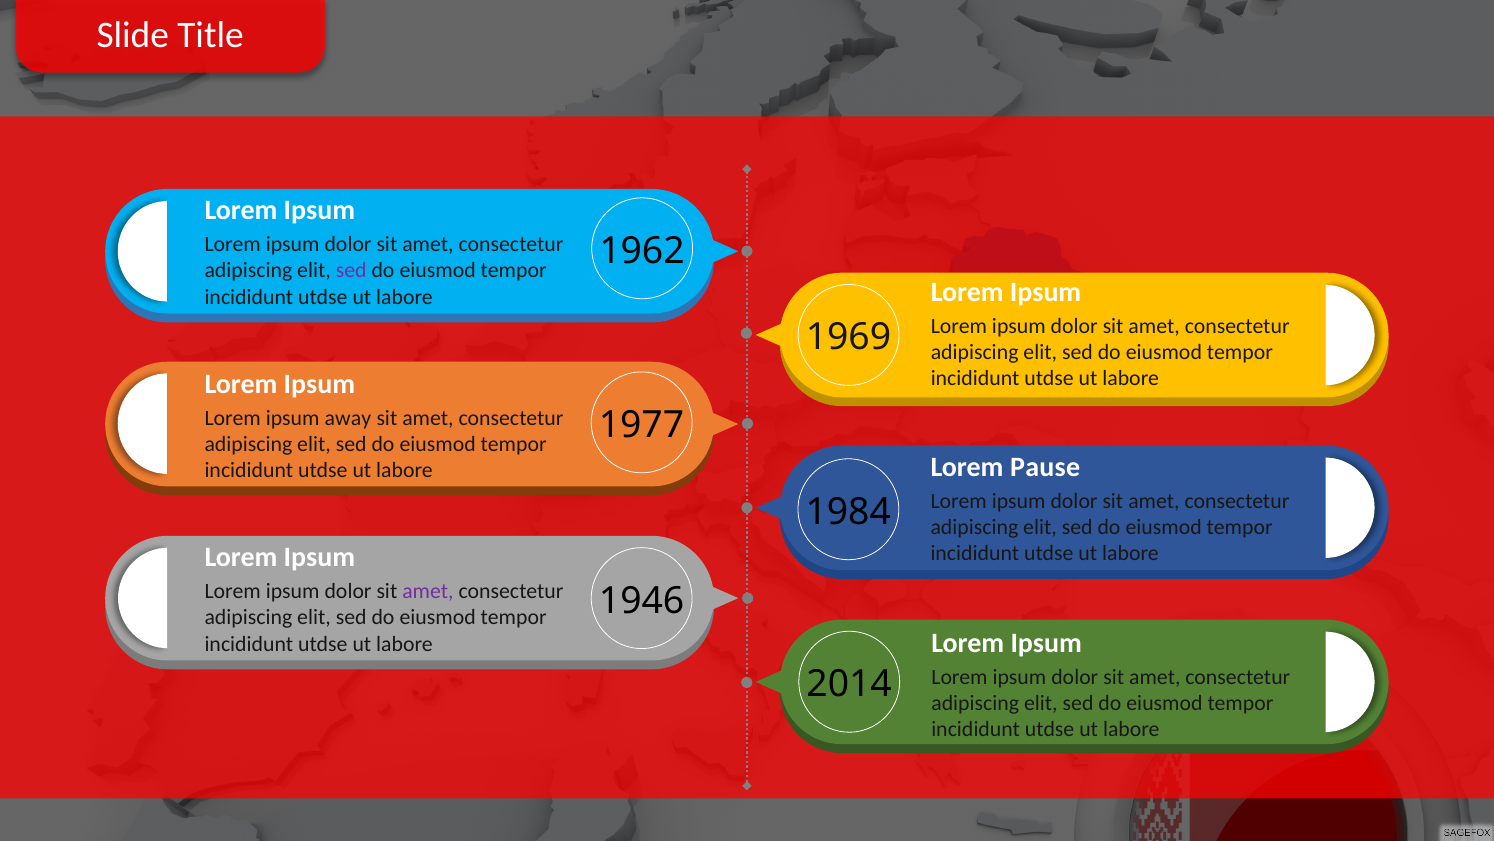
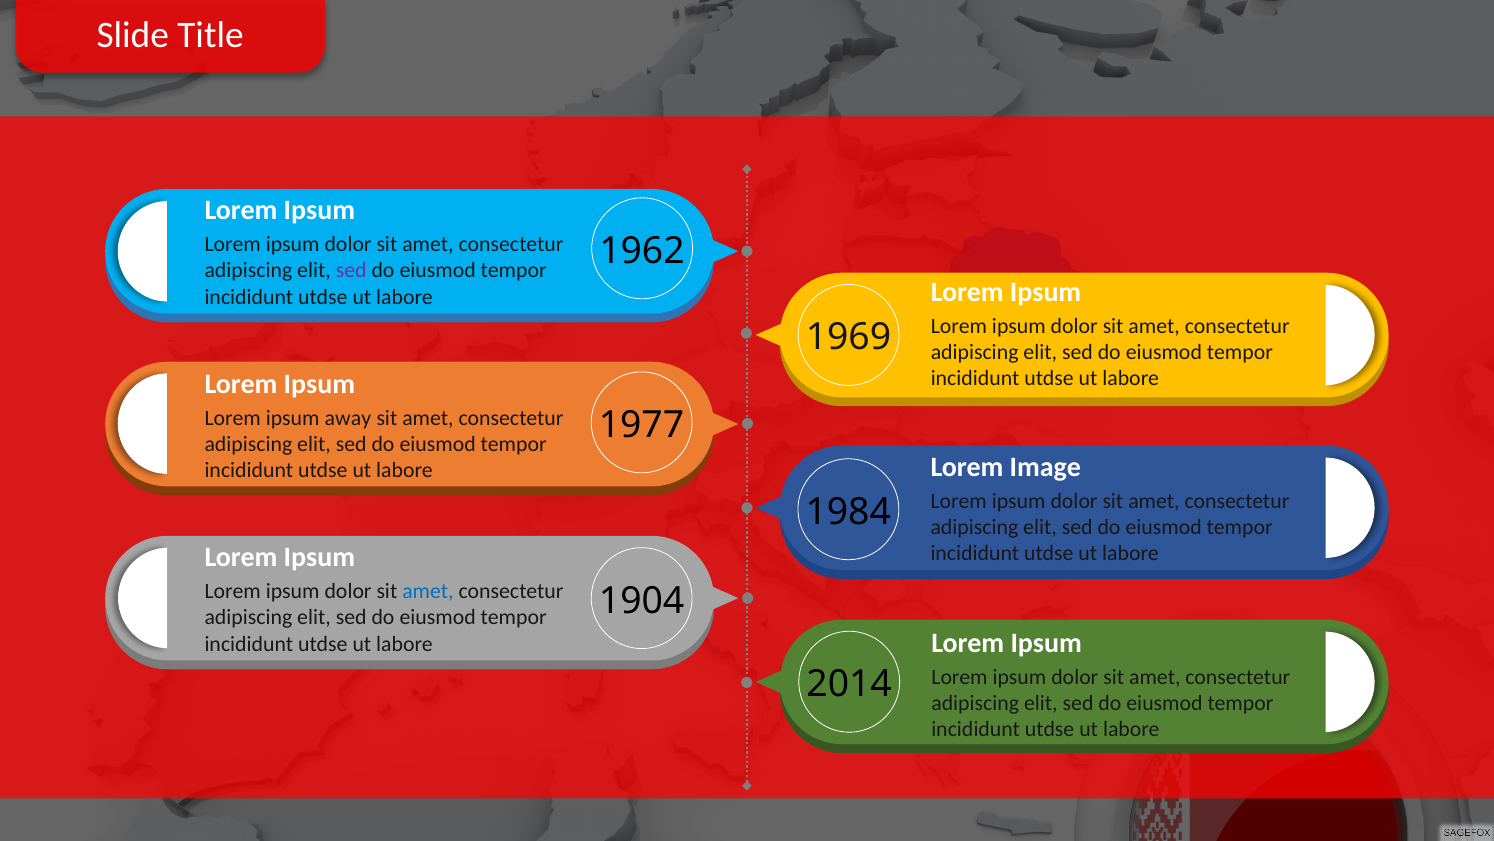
Pause: Pause -> Image
amet at (428, 591) colour: purple -> blue
1946: 1946 -> 1904
